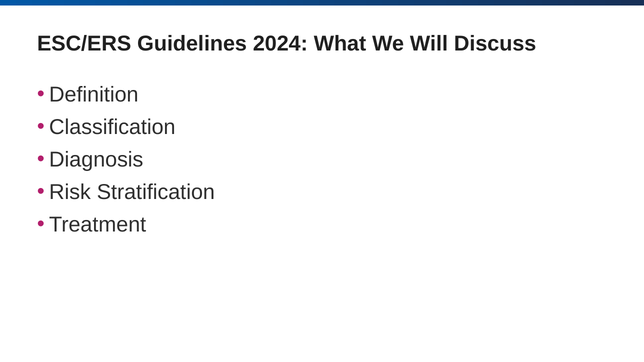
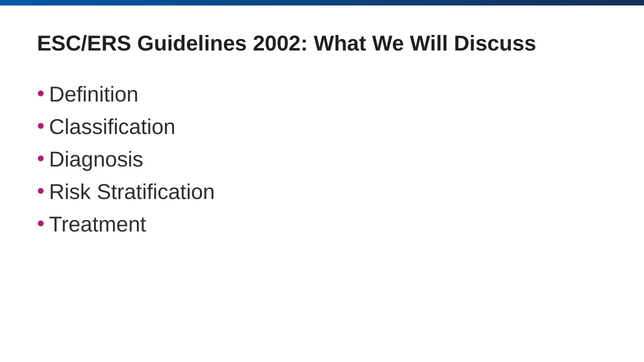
2024: 2024 -> 2002
